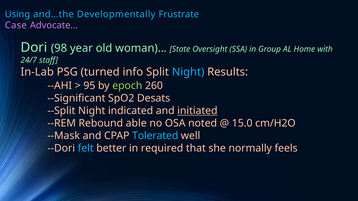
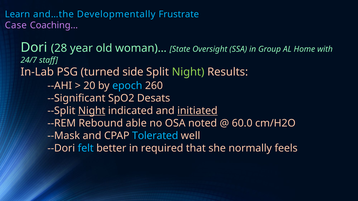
Using: Using -> Learn
Advocate…: Advocate… -> Coaching…
98: 98 -> 28
info: info -> side
Night at (188, 72) colour: light blue -> light green
95: 95 -> 20
epoch colour: light green -> light blue
Night at (92, 111) underline: none -> present
15.0: 15.0 -> 60.0
